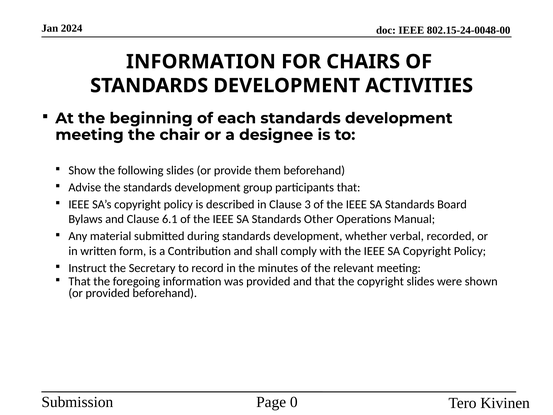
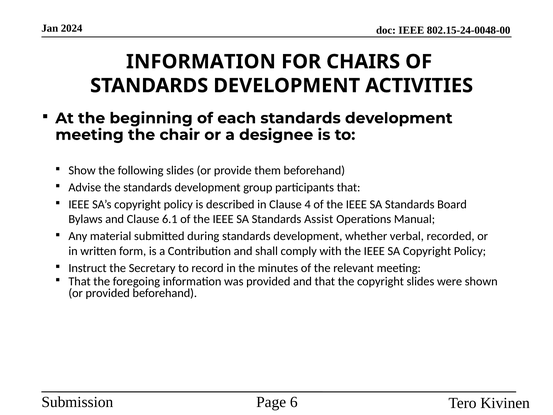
3: 3 -> 4
Other: Other -> Assist
0: 0 -> 6
